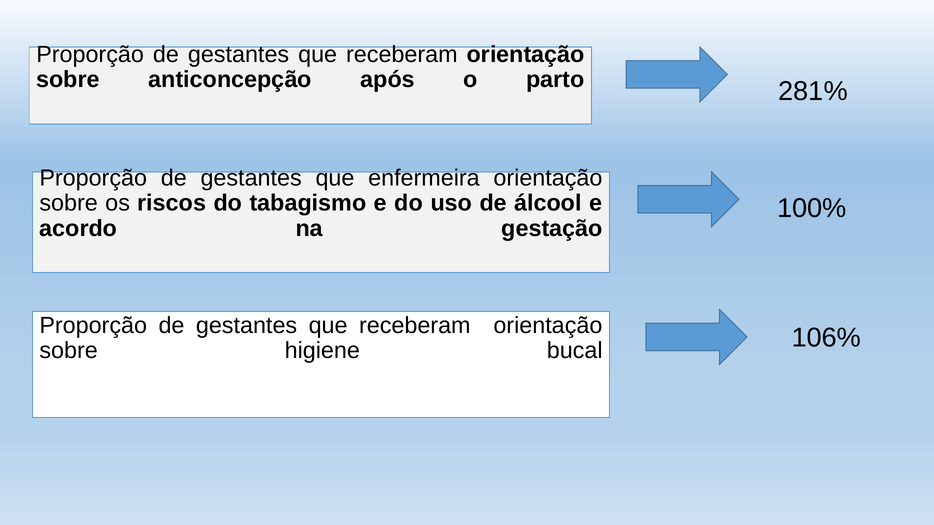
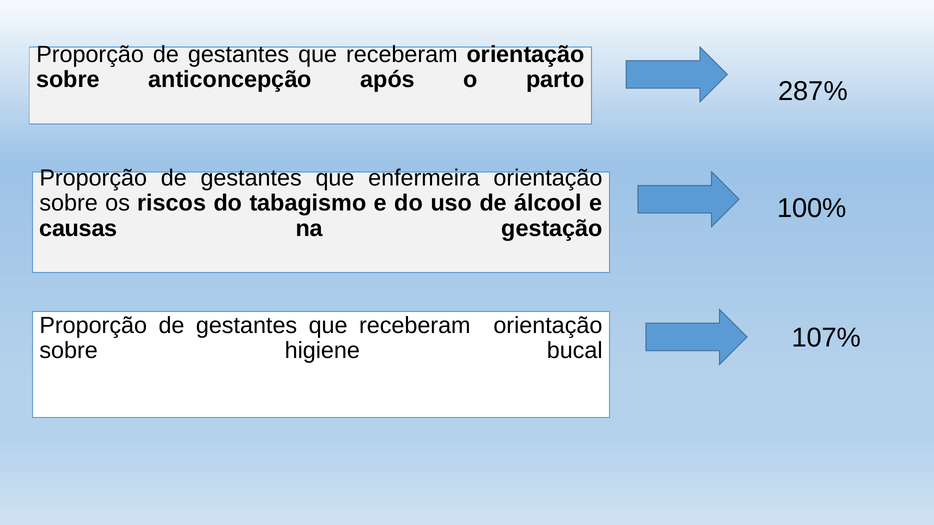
281%: 281% -> 287%
acordo: acordo -> causas
106%: 106% -> 107%
